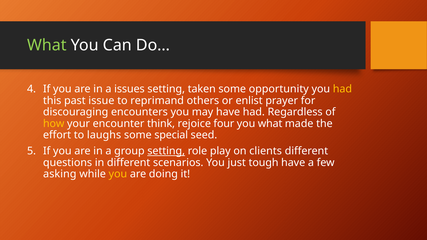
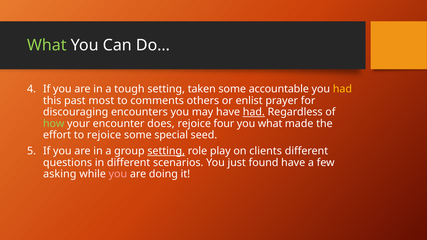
issues: issues -> tough
opportunity: opportunity -> accountable
issue: issue -> most
reprimand: reprimand -> comments
had at (254, 112) underline: none -> present
how colour: yellow -> light green
think: think -> does
to laughs: laughs -> rejoice
tough: tough -> found
you at (118, 174) colour: yellow -> pink
